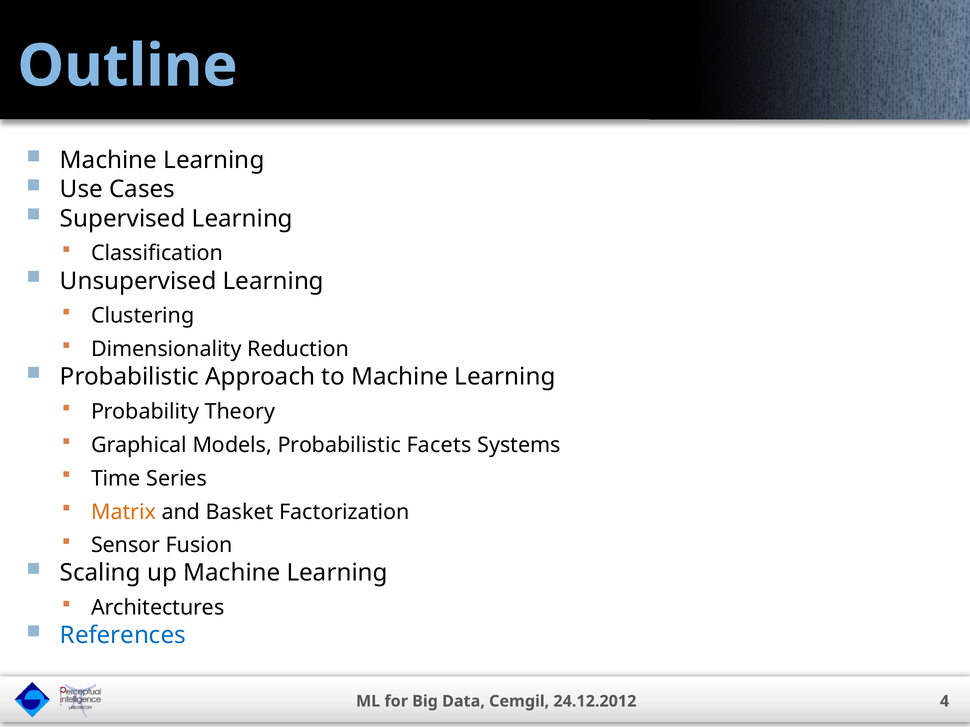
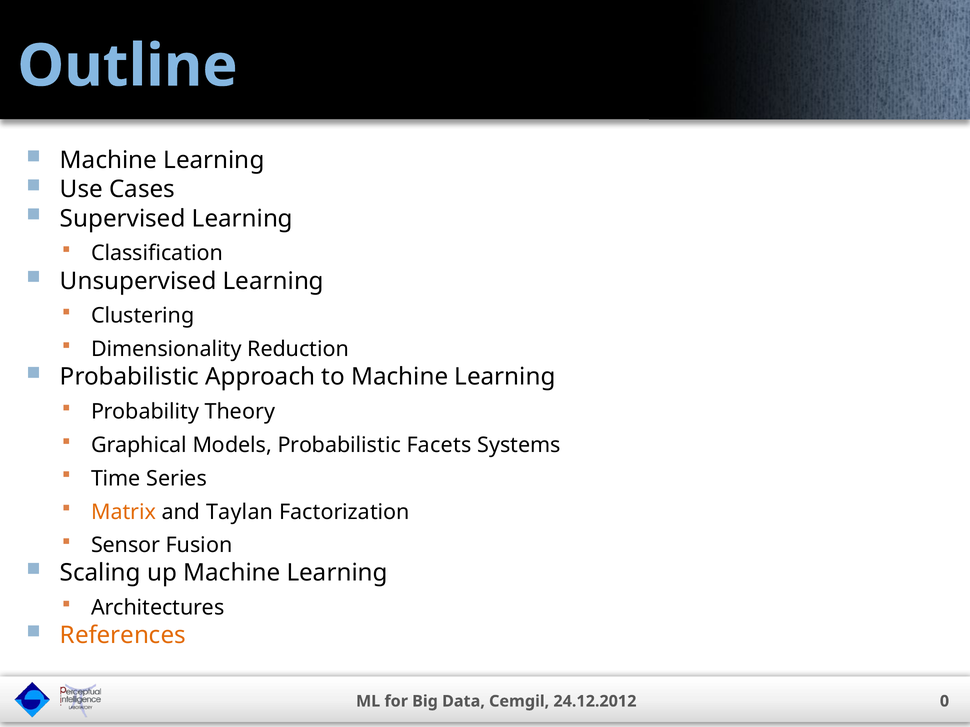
Basket: Basket -> Taylan
References colour: blue -> orange
4: 4 -> 0
